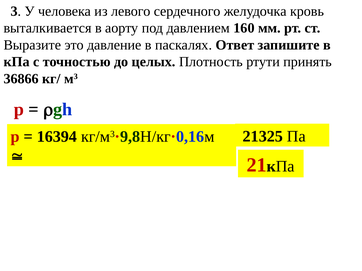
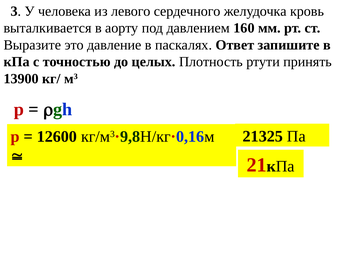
36866: 36866 -> 13900
16394: 16394 -> 12600
